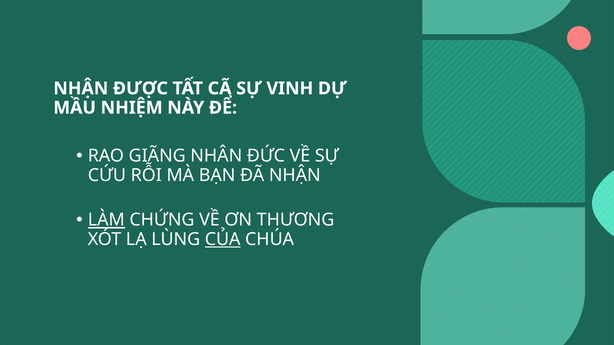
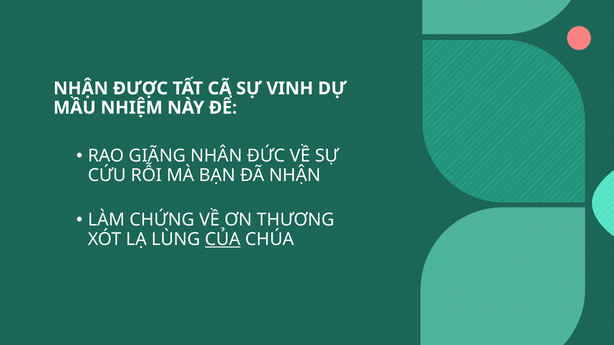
LÀM underline: present -> none
